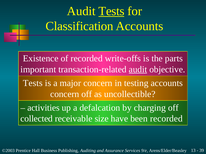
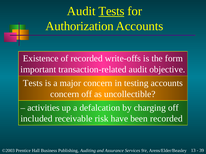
Classification: Classification -> Authorization
parts: parts -> form
audit at (138, 70) underline: present -> none
collected: collected -> included
size: size -> risk
